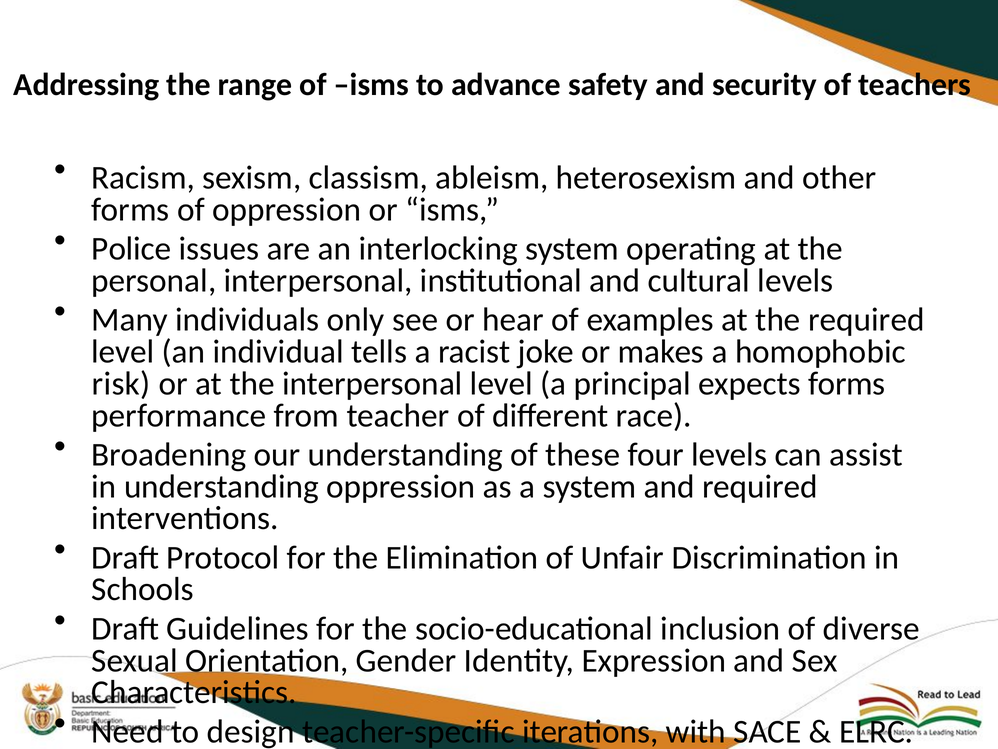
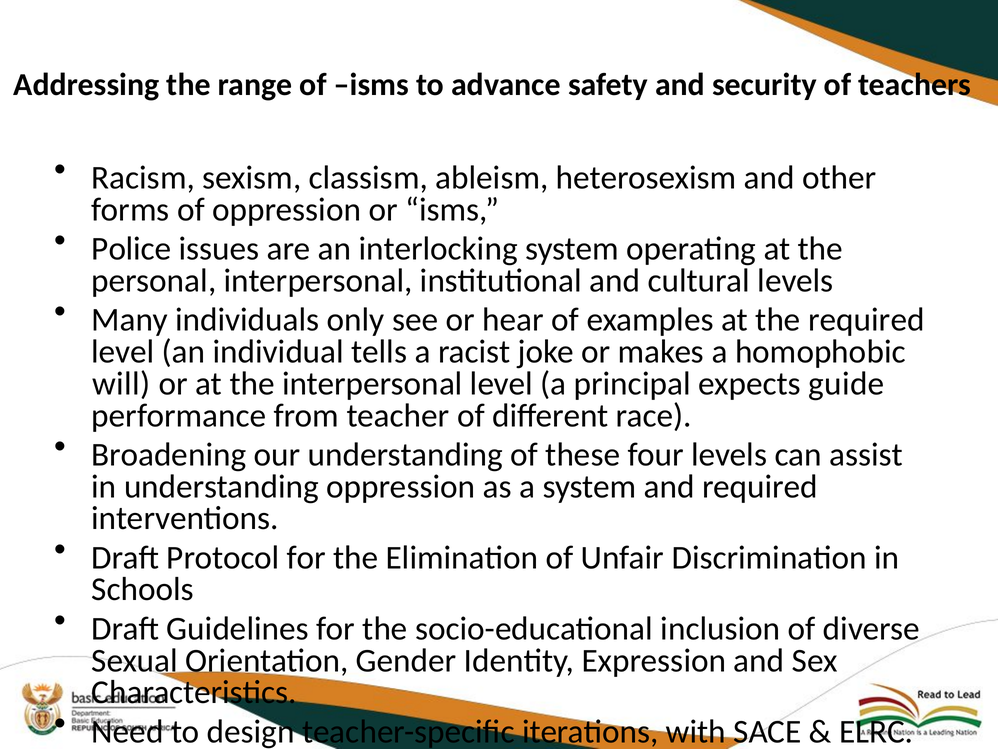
risk: risk -> will
expects forms: forms -> guide
